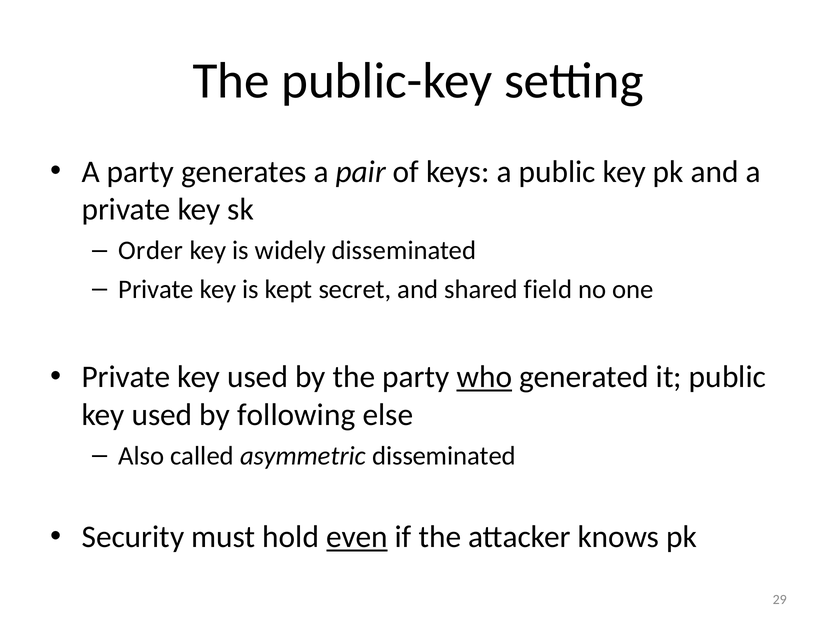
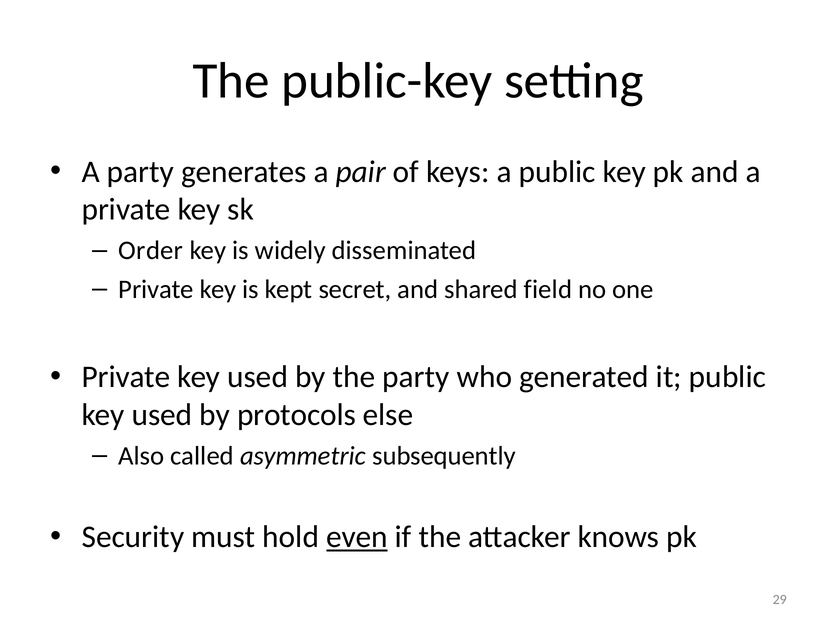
who underline: present -> none
following: following -> protocols
asymmetric disseminated: disseminated -> subsequently
